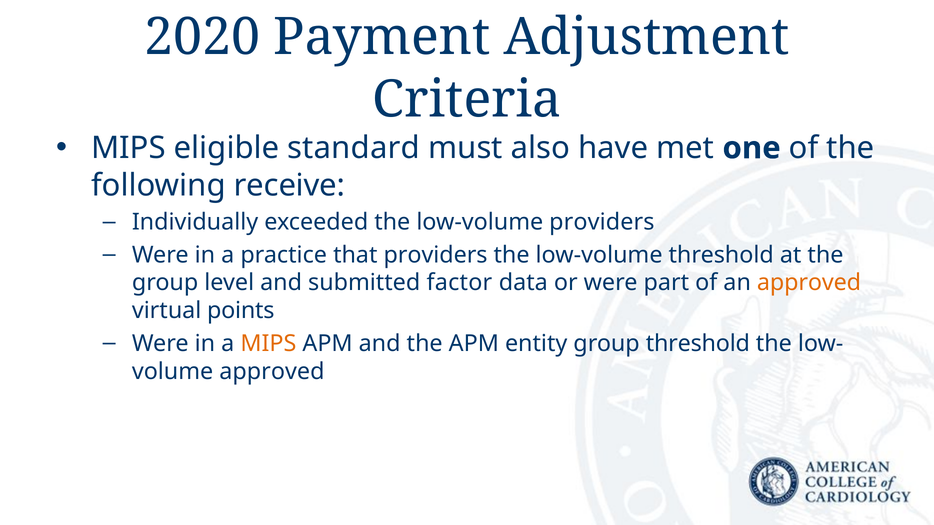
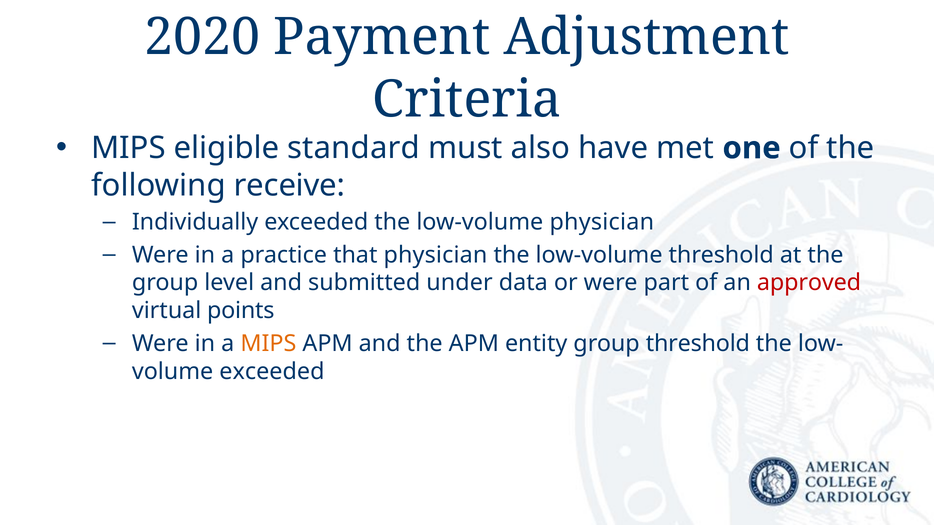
low-volume providers: providers -> physician
that providers: providers -> physician
factor: factor -> under
approved at (809, 283) colour: orange -> red
approved at (272, 372): approved -> exceeded
